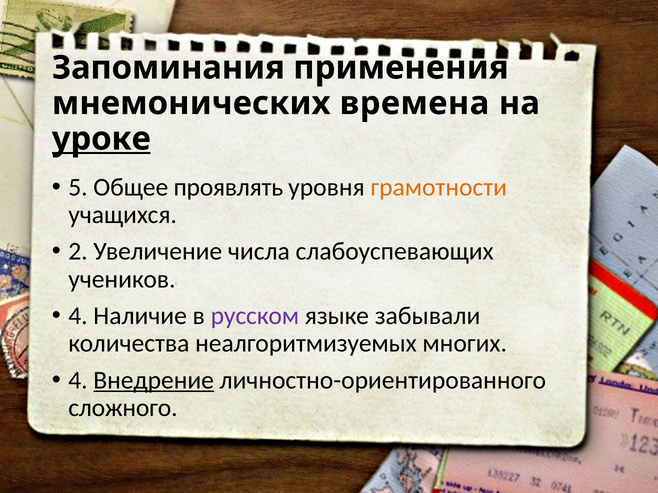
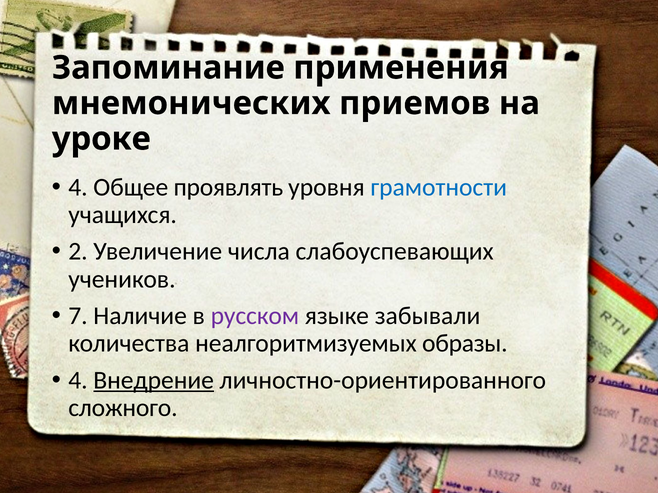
Запоминания: Запоминания -> Запоминание
времена: времена -> приемов
уроке underline: present -> none
5 at (78, 187): 5 -> 4
грамотности colour: orange -> blue
4 at (78, 316): 4 -> 7
многих: многих -> образы
